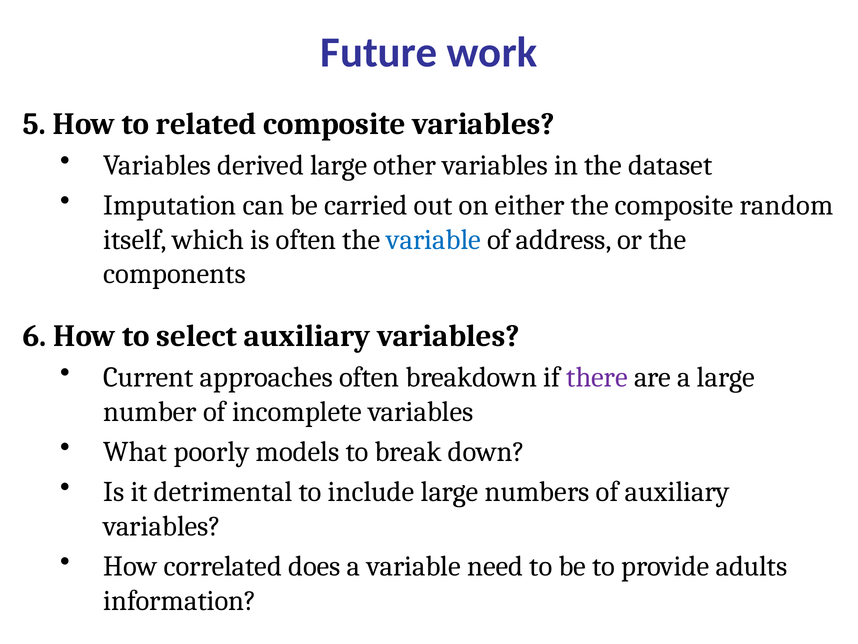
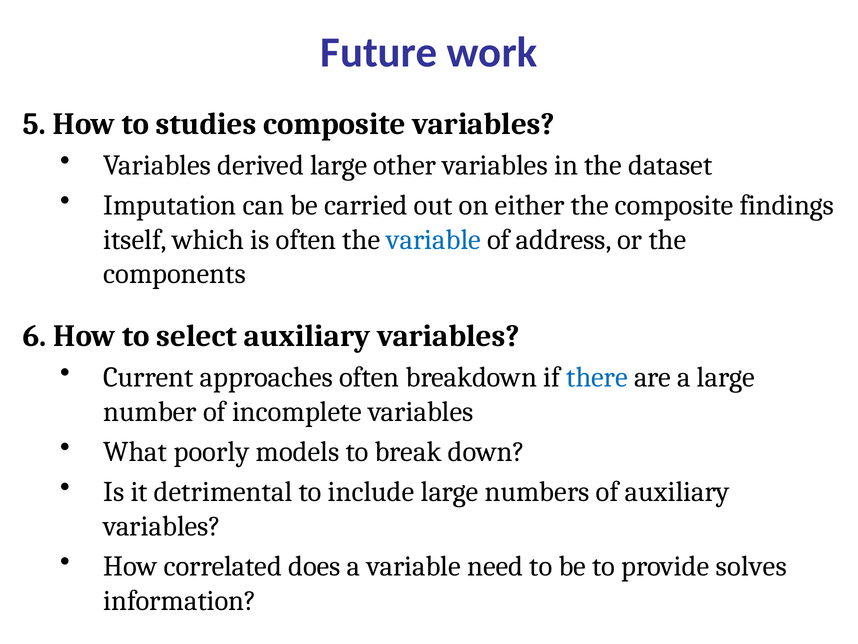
related: related -> studies
random: random -> findings
there colour: purple -> blue
adults: adults -> solves
